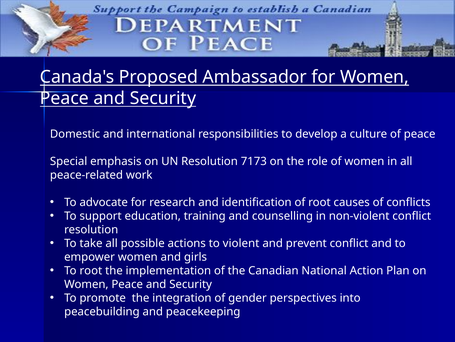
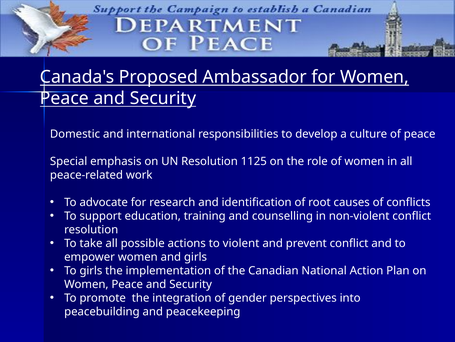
7173: 7173 -> 1125
To root: root -> girls
